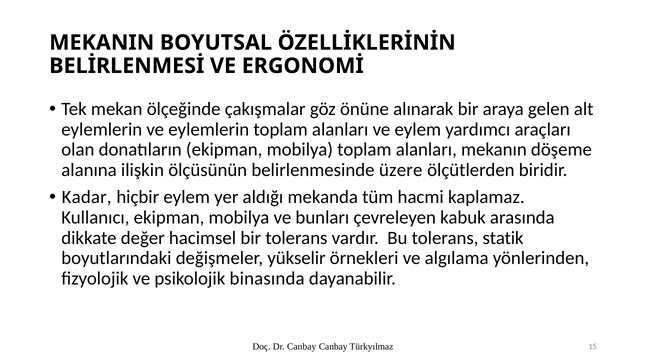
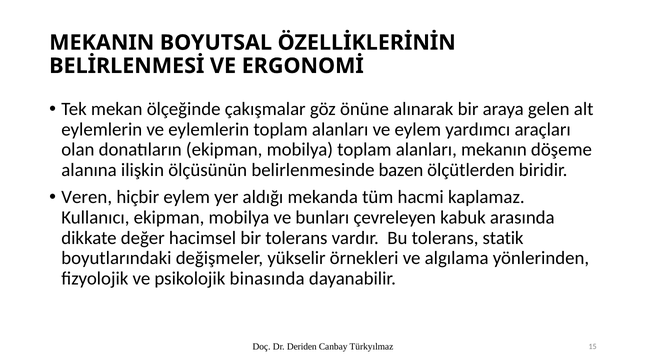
üzere: üzere -> bazen
Kadar: Kadar -> Veren
Dr Canbay: Canbay -> Deriden
